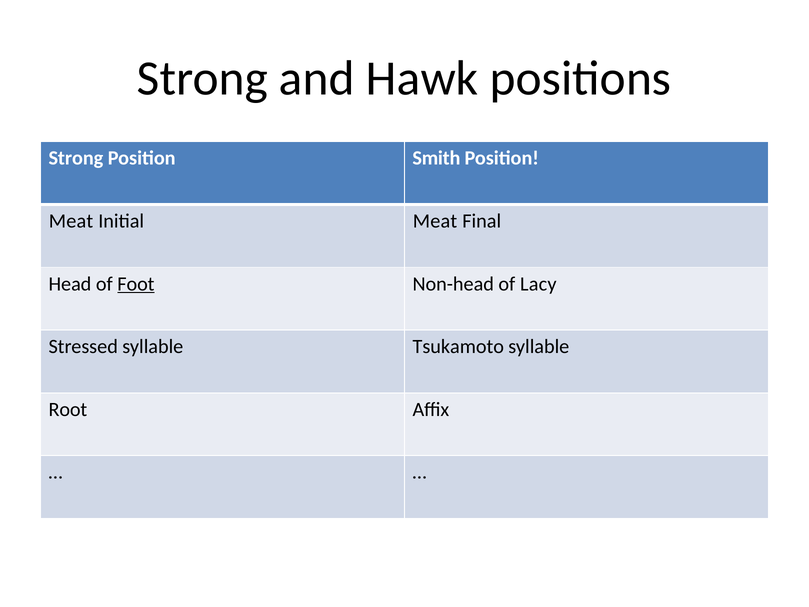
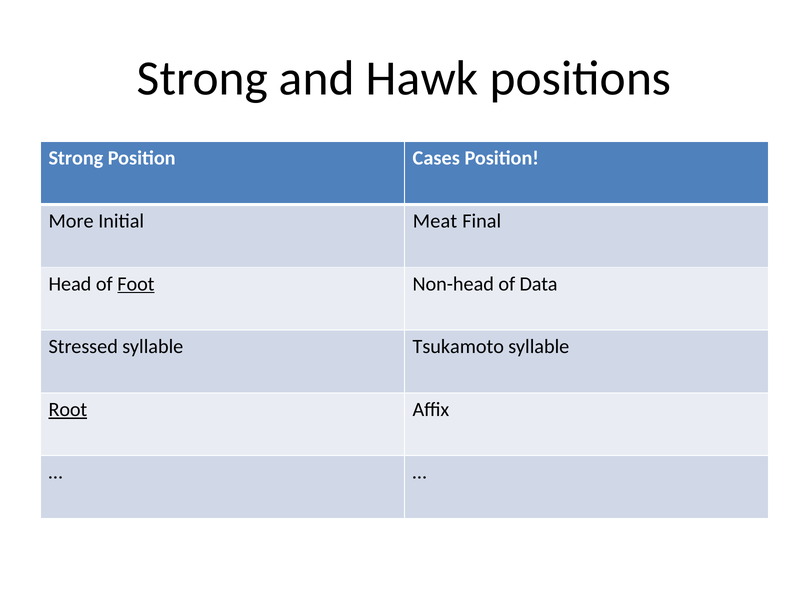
Smith: Smith -> Cases
Meat at (71, 221): Meat -> More
Lacy: Lacy -> Data
Root underline: none -> present
